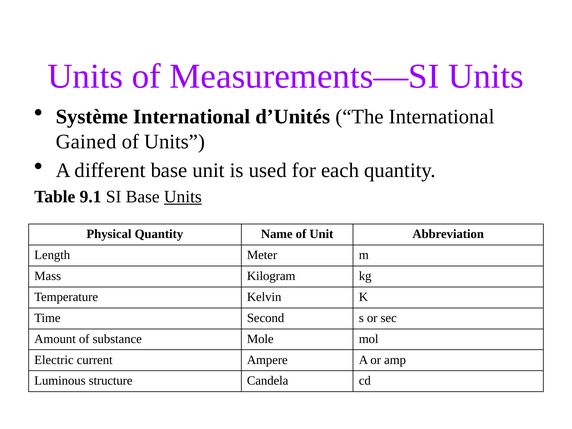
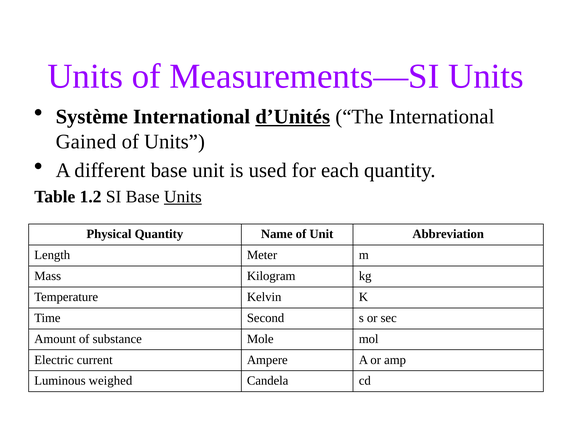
d’Unités underline: none -> present
9.1: 9.1 -> 1.2
structure: structure -> weighed
